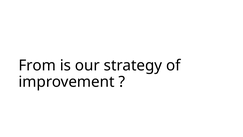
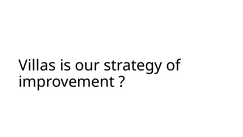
From: From -> Villas
